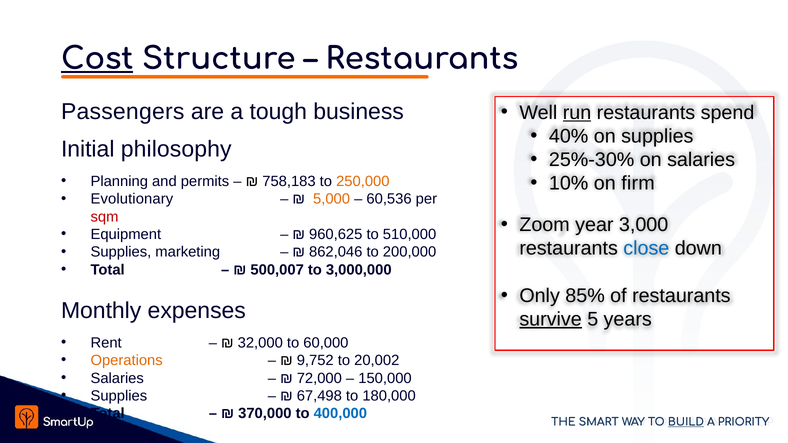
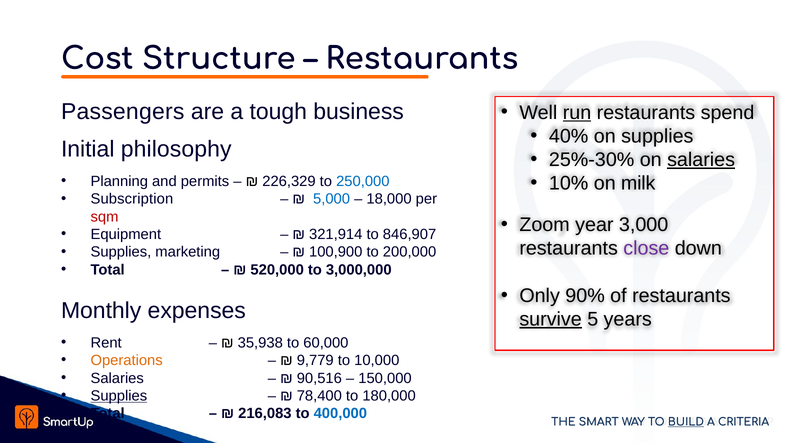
Cost underline: present -> none
salaries at (701, 160) underline: none -> present
firm: firm -> milk
758,183: 758,183 -> 226,329
250,000 colour: orange -> blue
Evolutionary: Evolutionary -> Subscription
5,000 colour: orange -> blue
60,536: 60,536 -> 18,000
960,625: 960,625 -> 321,914
510,000: 510,000 -> 846,907
close colour: blue -> purple
862,046: 862,046 -> 100,900
500,007: 500,007 -> 520,000
85%: 85% -> 90%
32,000: 32,000 -> 35,938
9,752: 9,752 -> 9,779
20,002: 20,002 -> 10,000
72,000: 72,000 -> 90,516
Supplies at (119, 396) underline: none -> present
67,498: 67,498 -> 78,400
370,000: 370,000 -> 216,083
PRIORITY: PRIORITY -> CRITERIA
